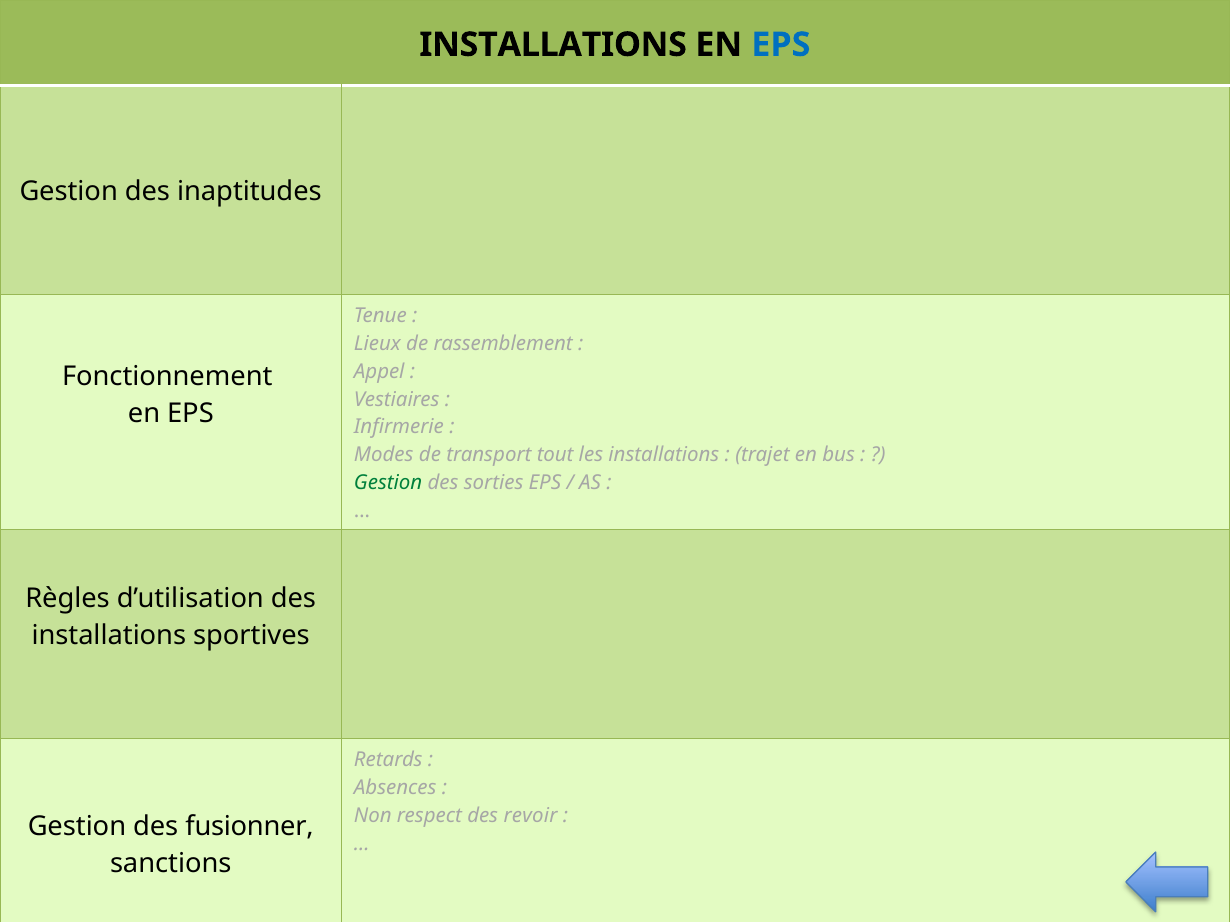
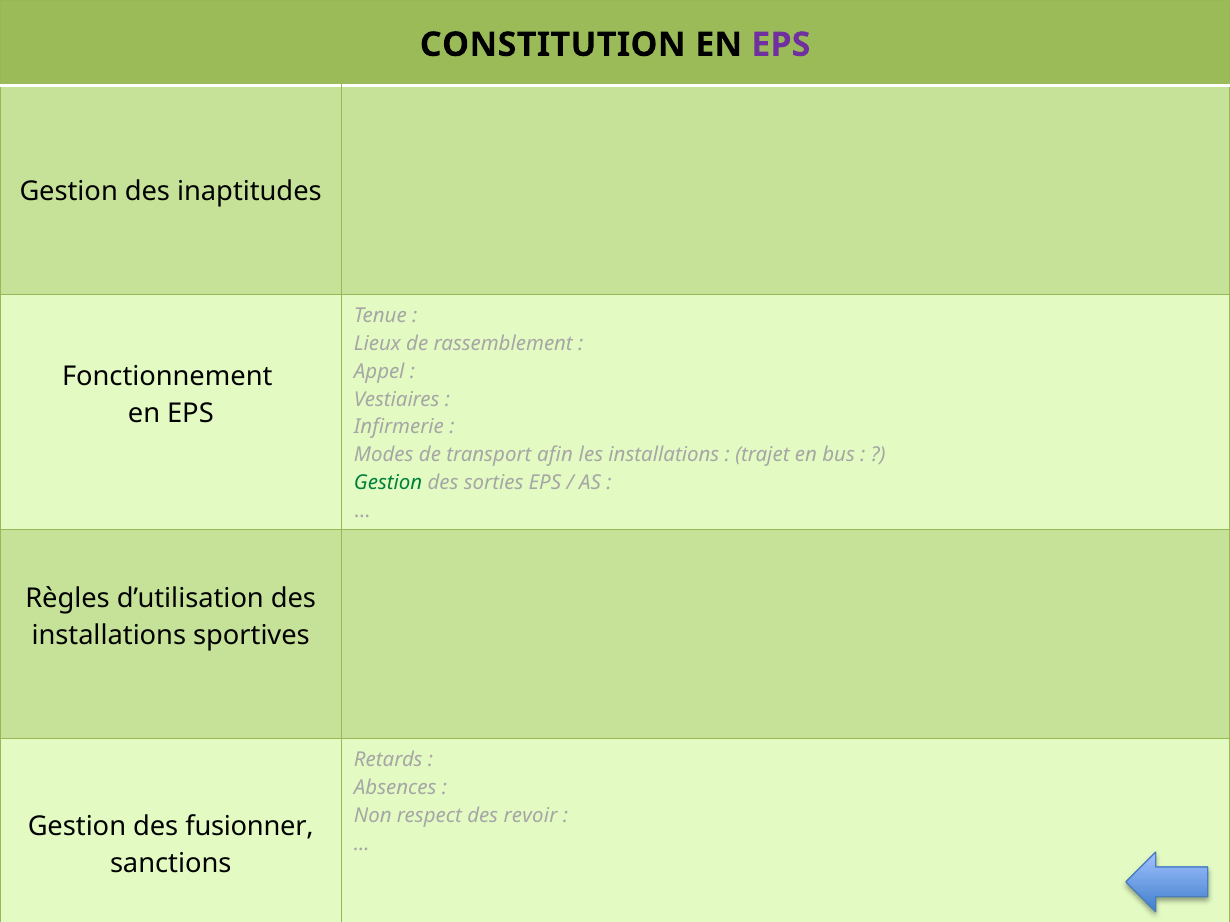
INSTALLATIONS at (553, 45): INSTALLATIONS -> CONSTITUTION
EPS at (781, 45) colour: blue -> purple
tout: tout -> afin
